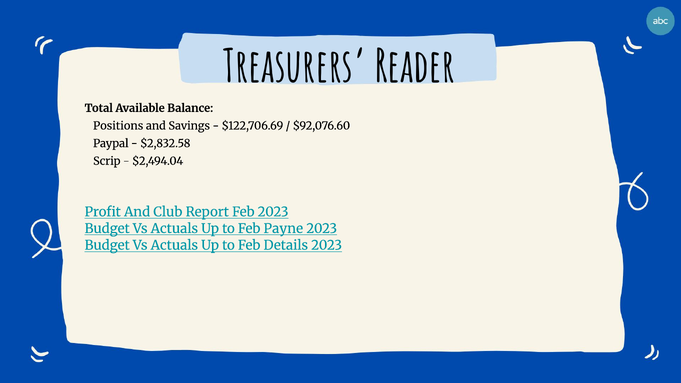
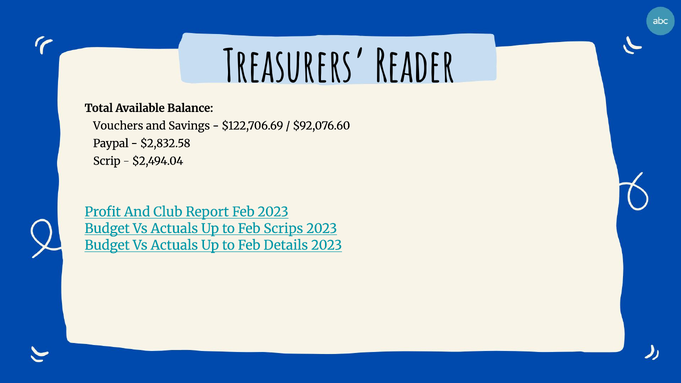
Positions: Positions -> Vouchers
Payne: Payne -> Scrips
